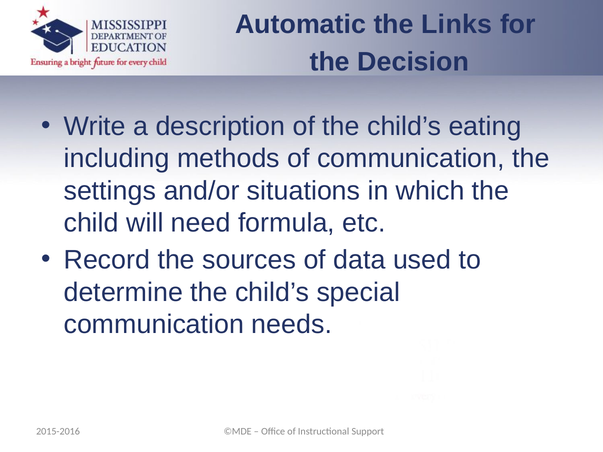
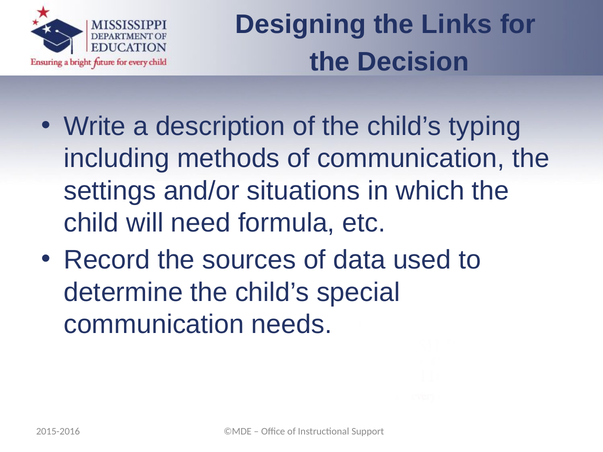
Automatic: Automatic -> Designing
eating: eating -> typing
